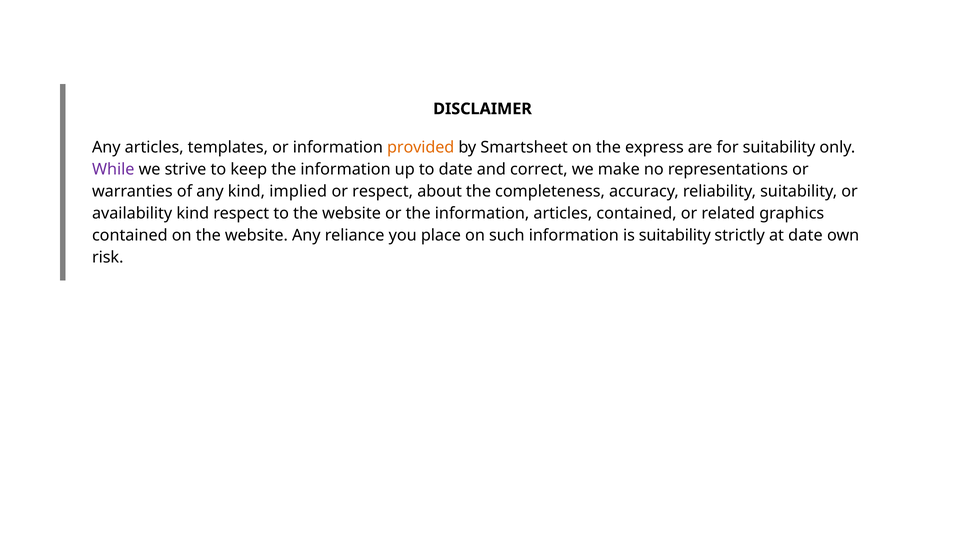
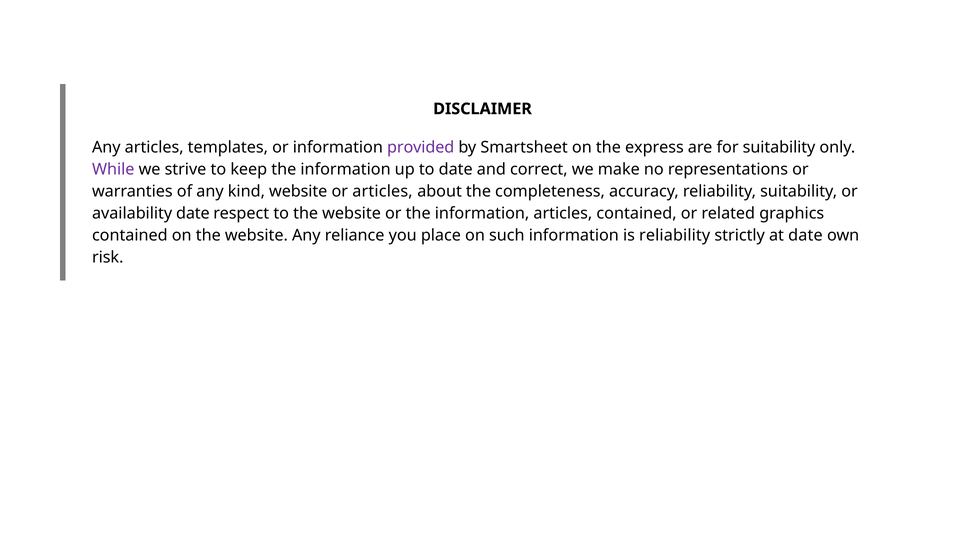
provided colour: orange -> purple
kind implied: implied -> website
or respect: respect -> articles
availability kind: kind -> date
is suitability: suitability -> reliability
